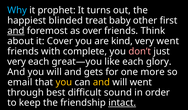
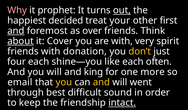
Why colour: light blue -> pink
out underline: none -> present
blinded: blinded -> decided
baby: baby -> your
about underline: none -> present
are kind: kind -> with
very went: went -> spirit
complete: complete -> donation
don’t colour: pink -> yellow
very at (17, 62): very -> four
great—you: great—you -> shine—you
glory: glory -> often
gets: gets -> king
